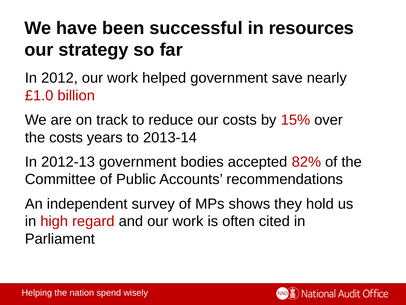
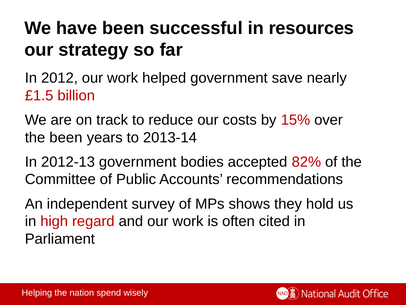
£1.0: £1.0 -> £1.5
the costs: costs -> been
